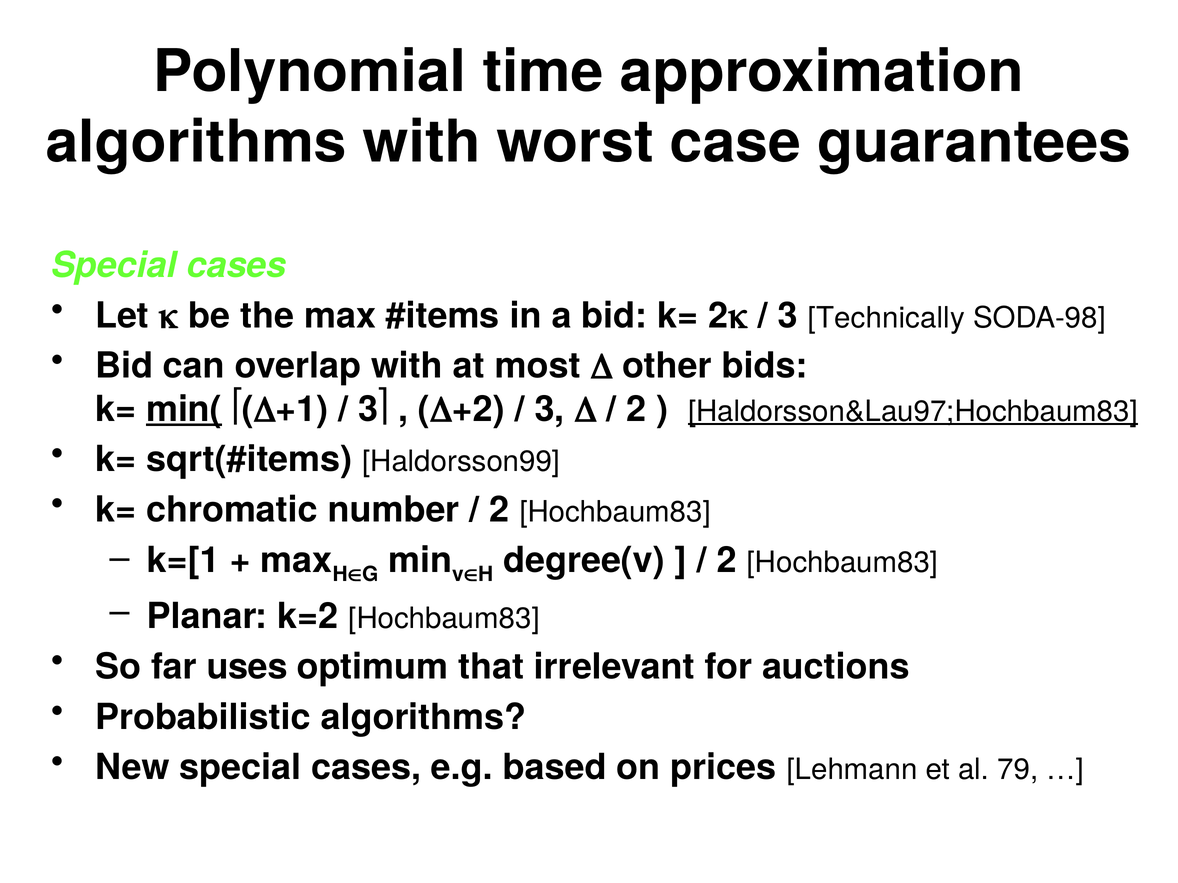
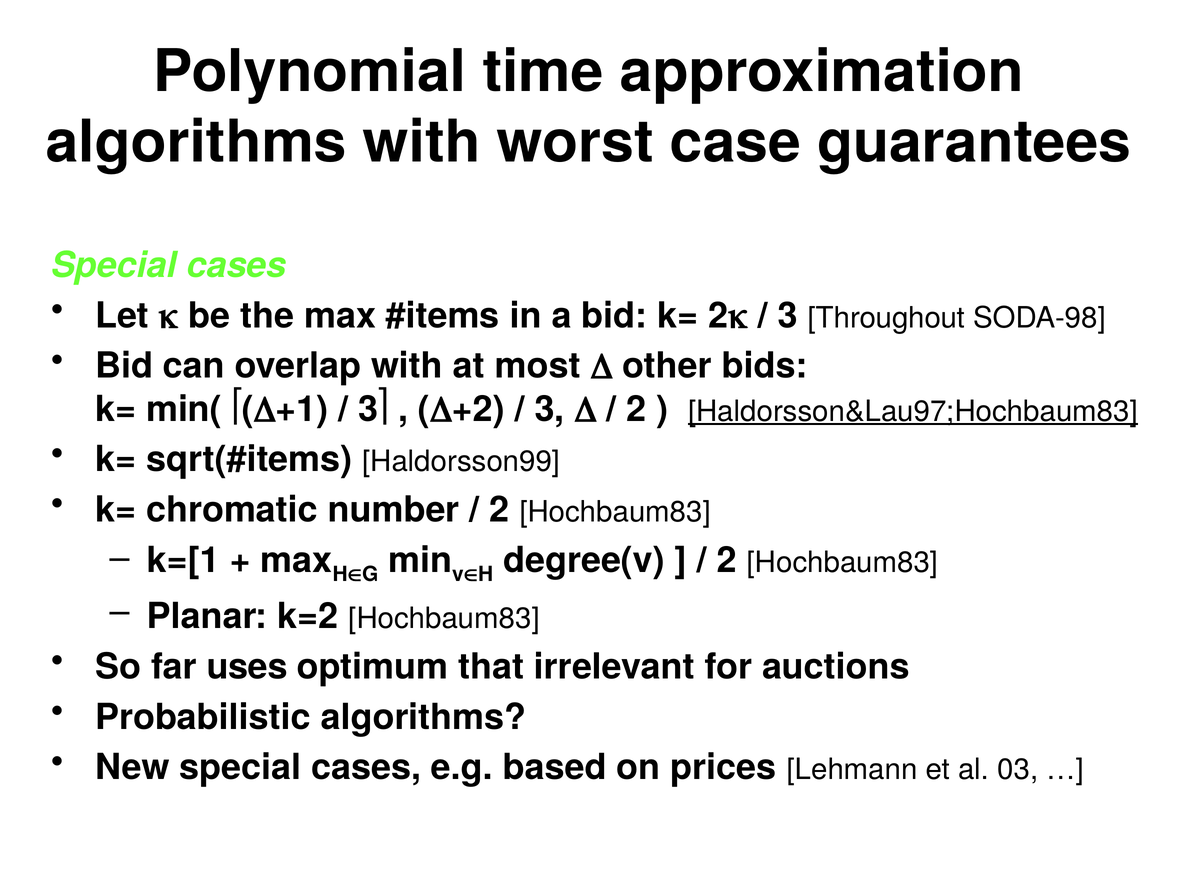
Technically: Technically -> Throughout
min( underline: present -> none
79: 79 -> 03
